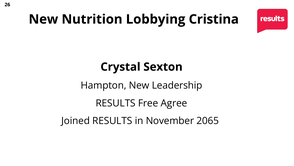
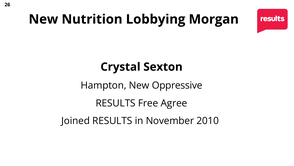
Cristina: Cristina -> Morgan
Leadership: Leadership -> Oppressive
2065: 2065 -> 2010
